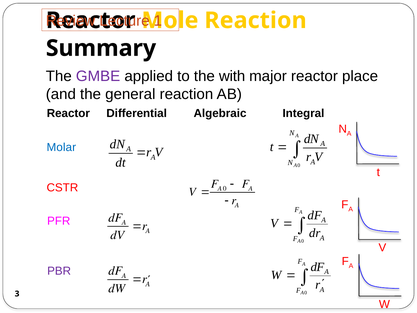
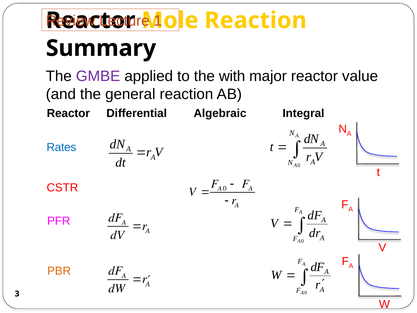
place: place -> value
Molar: Molar -> Rates
PBR colour: purple -> orange
